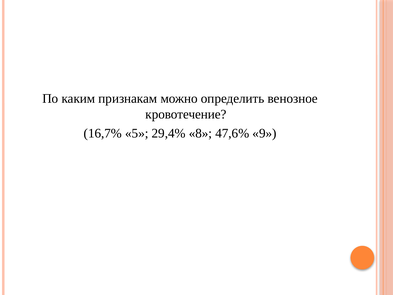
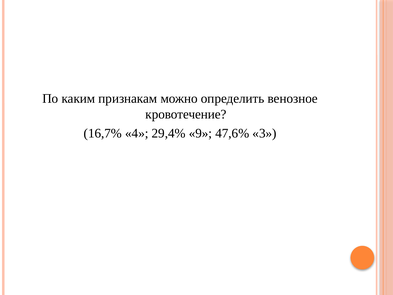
5: 5 -> 4
8: 8 -> 9
9: 9 -> 3
